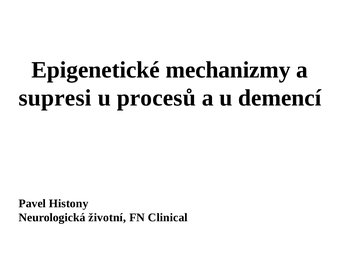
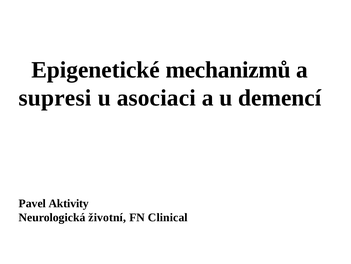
mechanizmy: mechanizmy -> mechanizmů
procesů: procesů -> asociaci
Histony: Histony -> Aktivity
